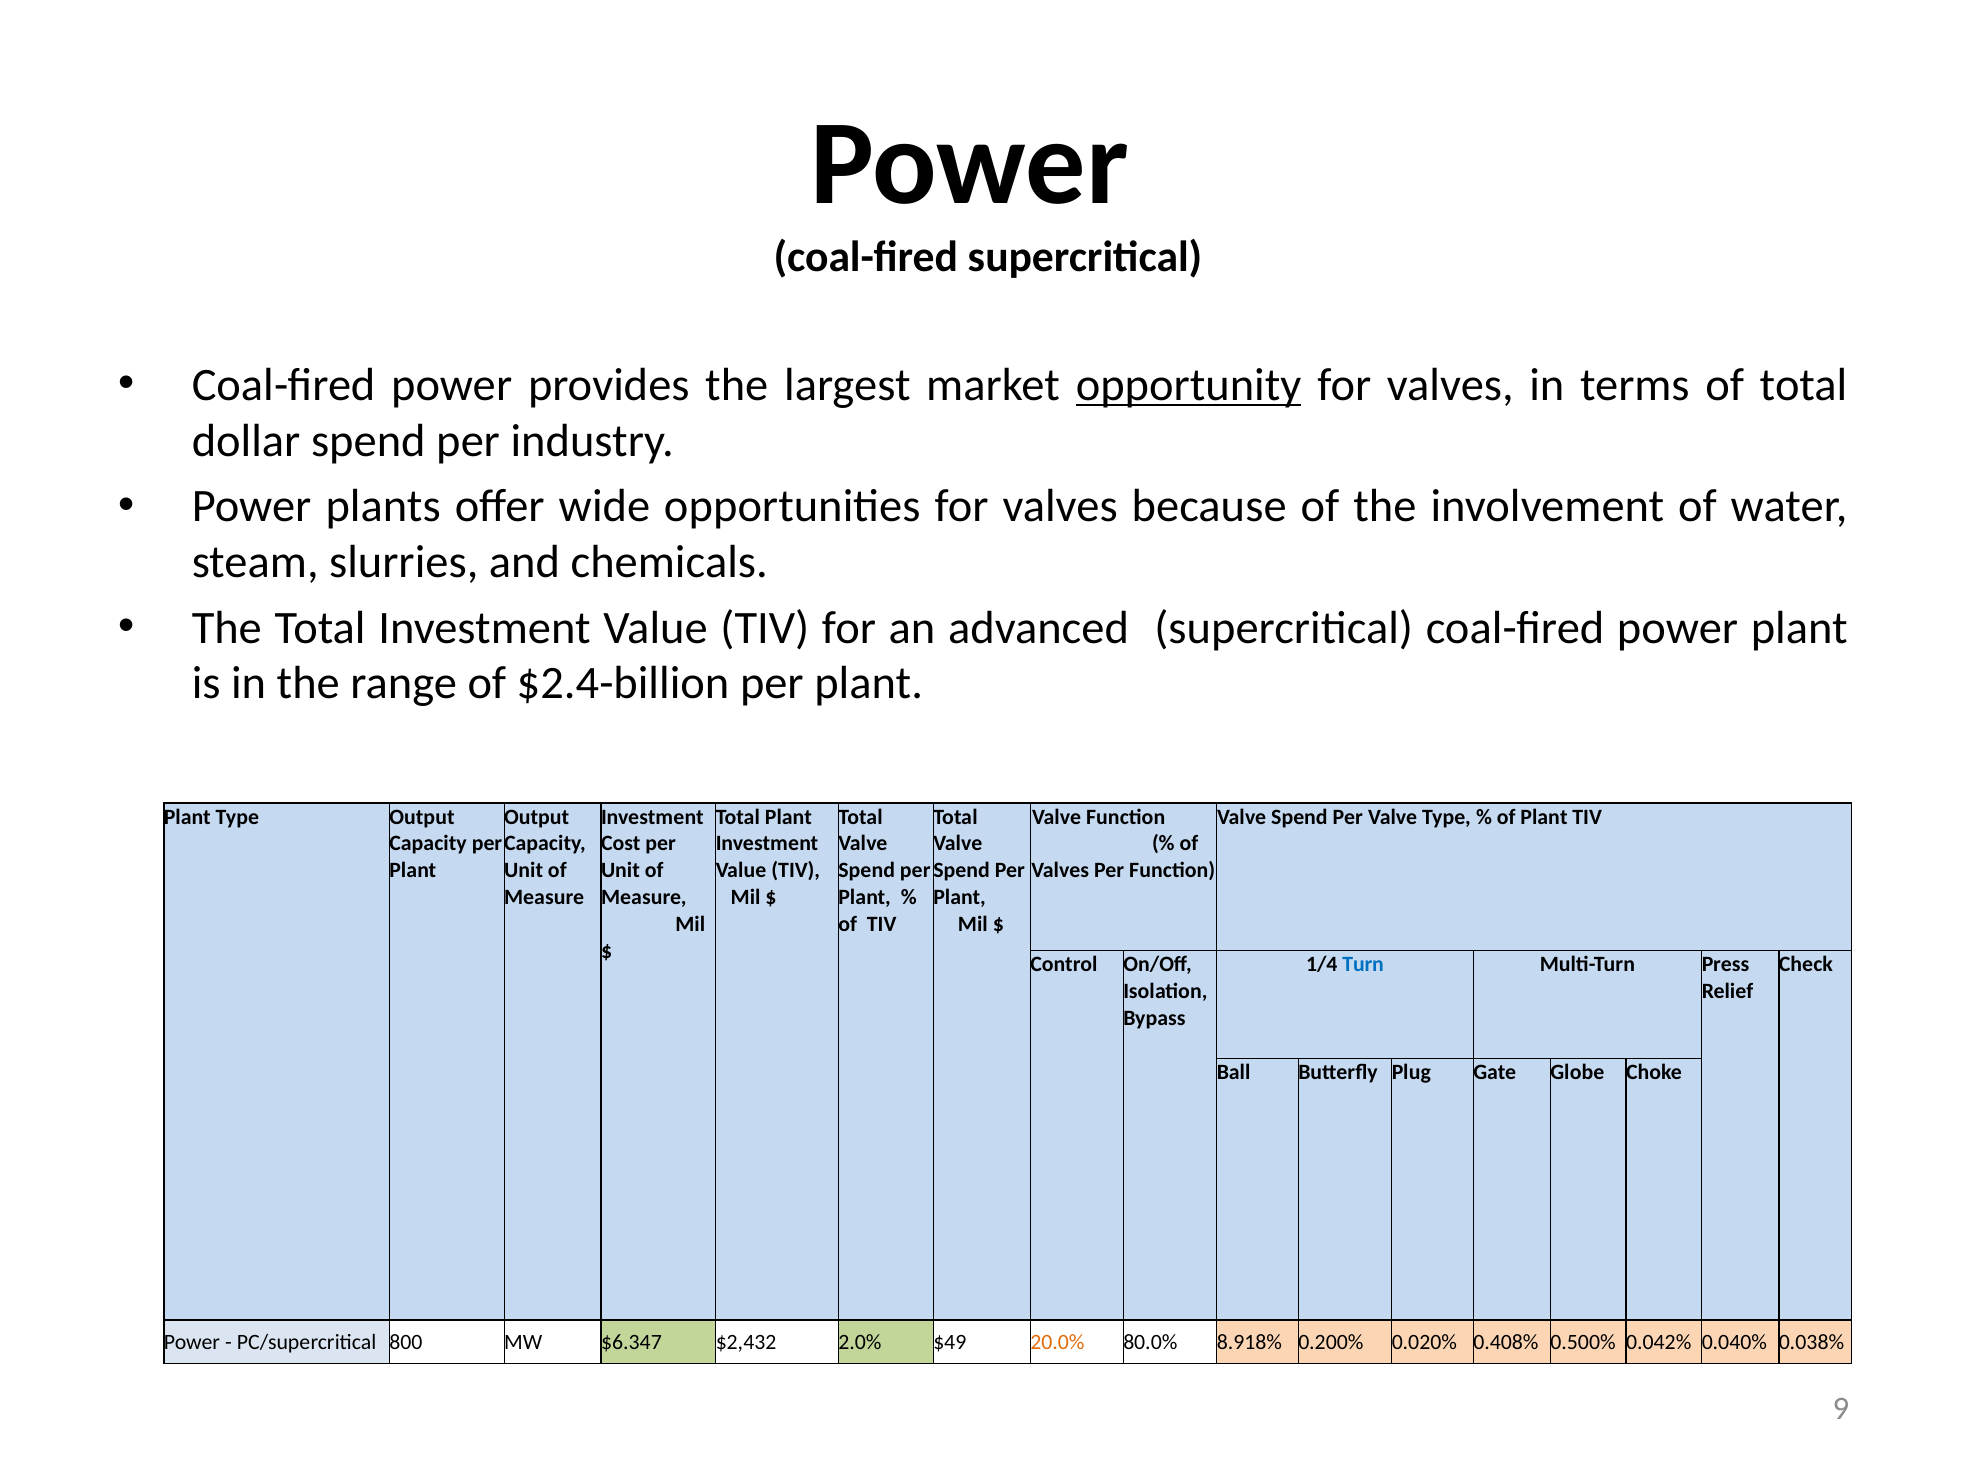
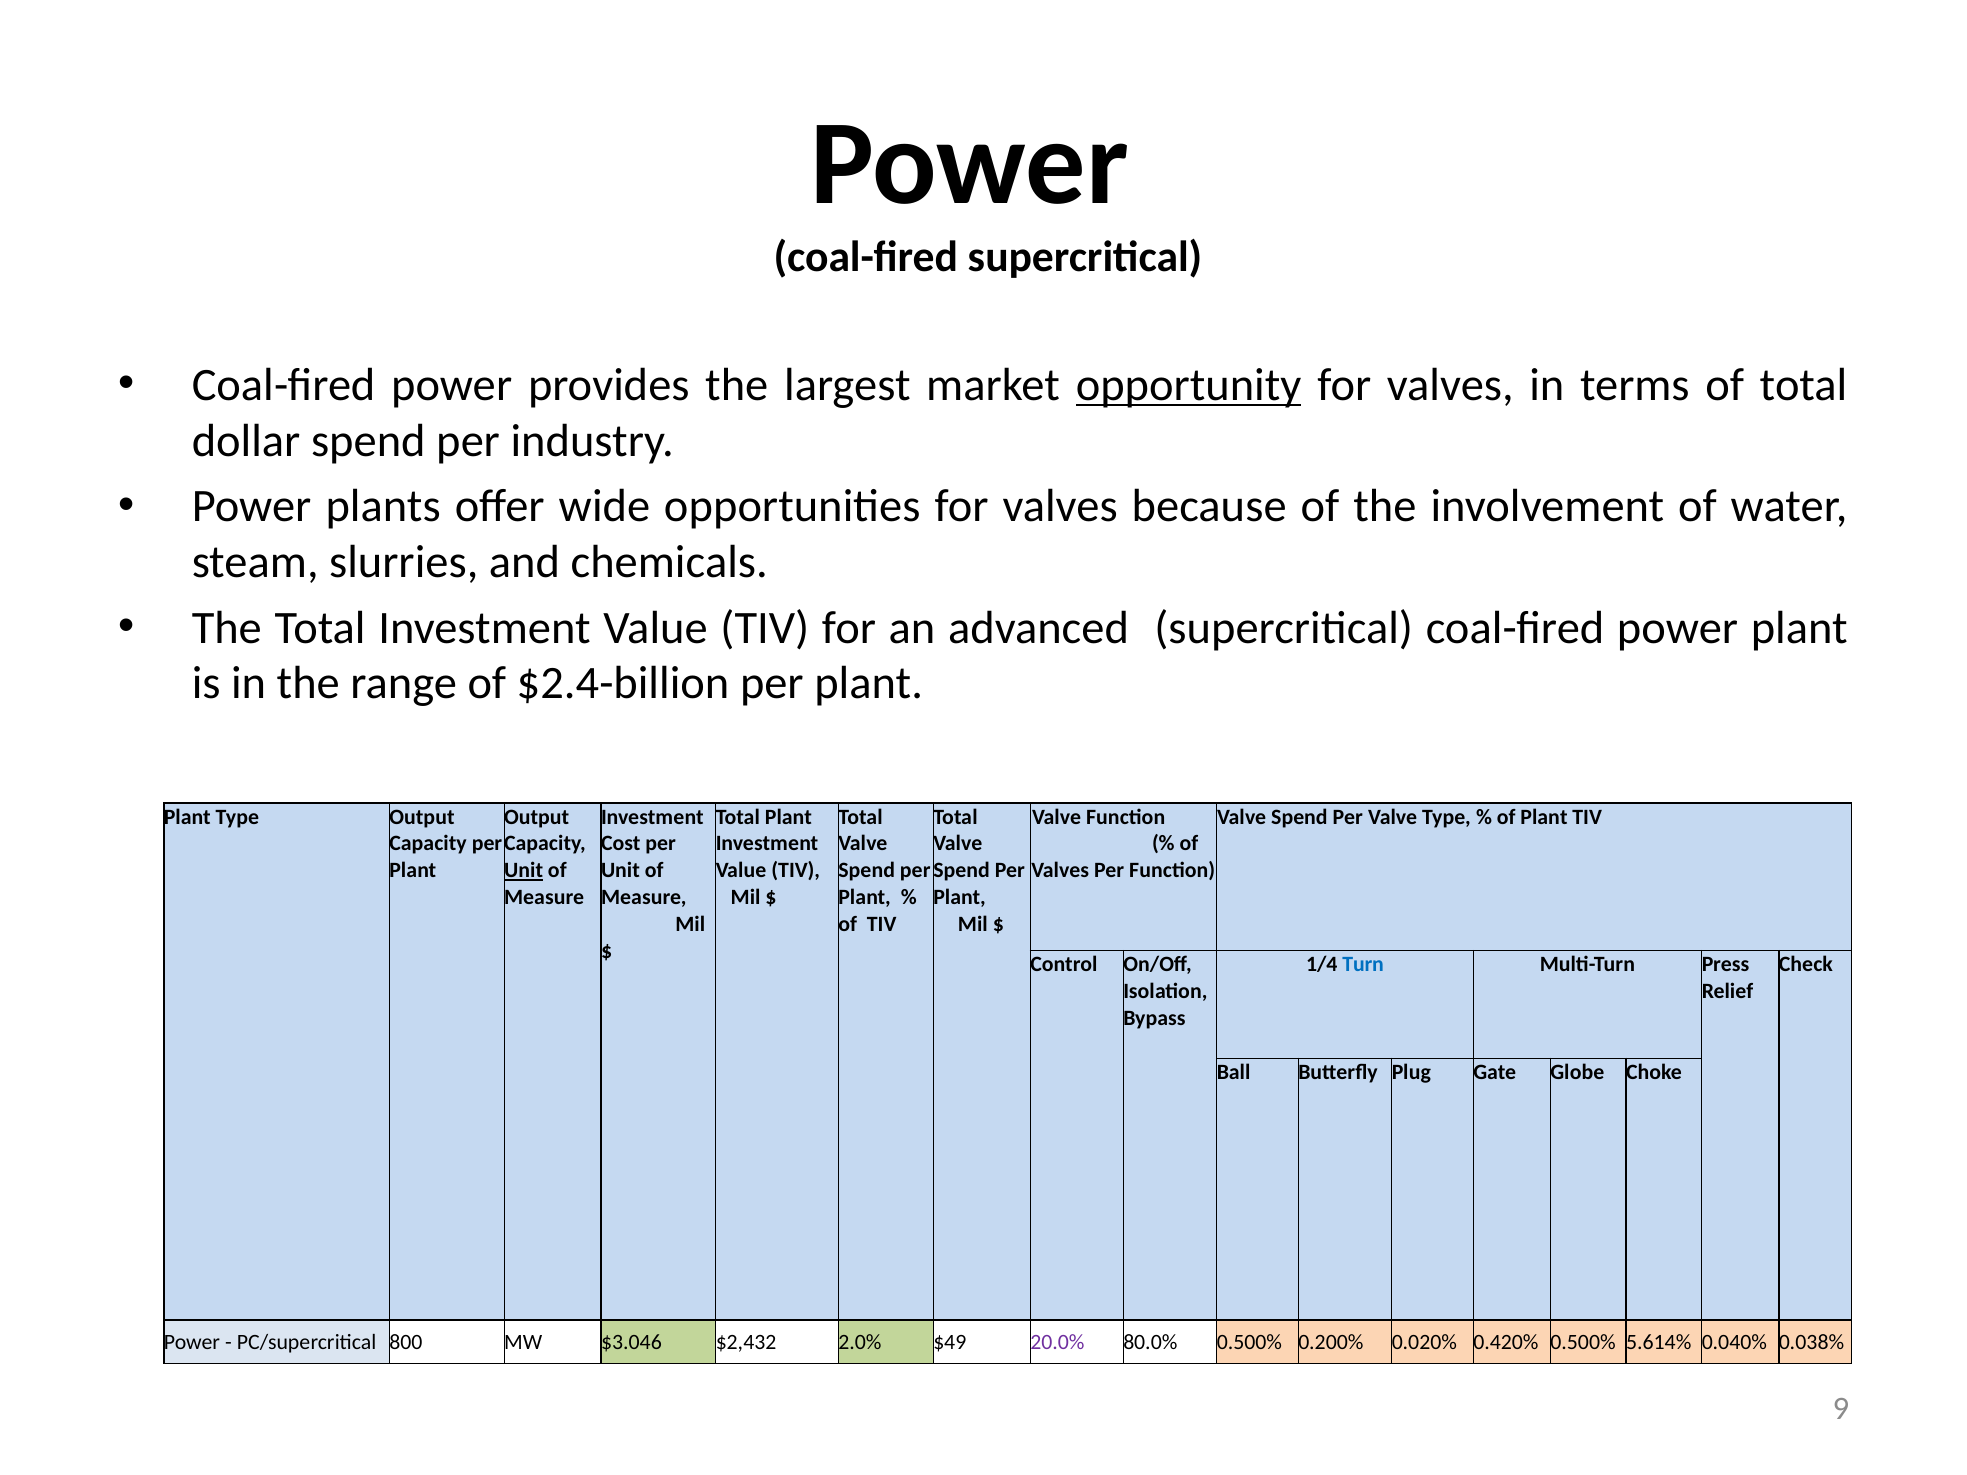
Unit at (524, 871) underline: none -> present
$6.347: $6.347 -> $3.046
20.0% colour: orange -> purple
80.0% 8.918%: 8.918% -> 0.500%
0.408%: 0.408% -> 0.420%
0.042%: 0.042% -> 5.614%
